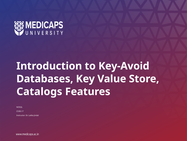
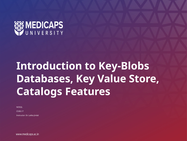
Key-Avoid: Key-Avoid -> Key-Blobs
